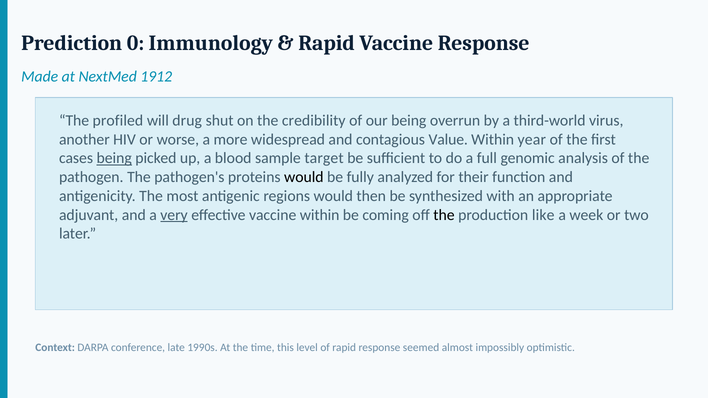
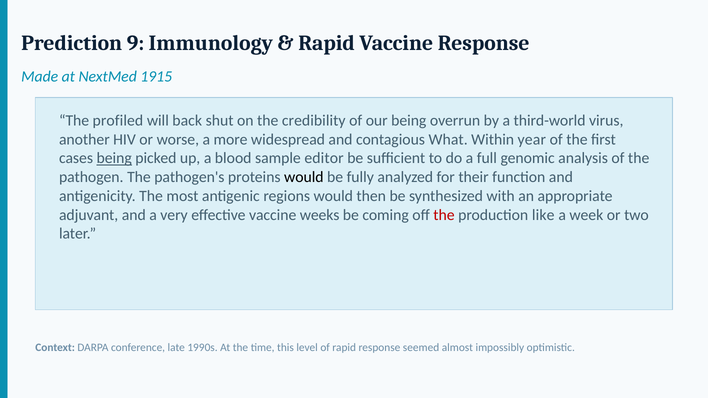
0: 0 -> 9
1912: 1912 -> 1915
drug: drug -> back
Value: Value -> What
target: target -> editor
very underline: present -> none
vaccine within: within -> weeks
the at (444, 215) colour: black -> red
